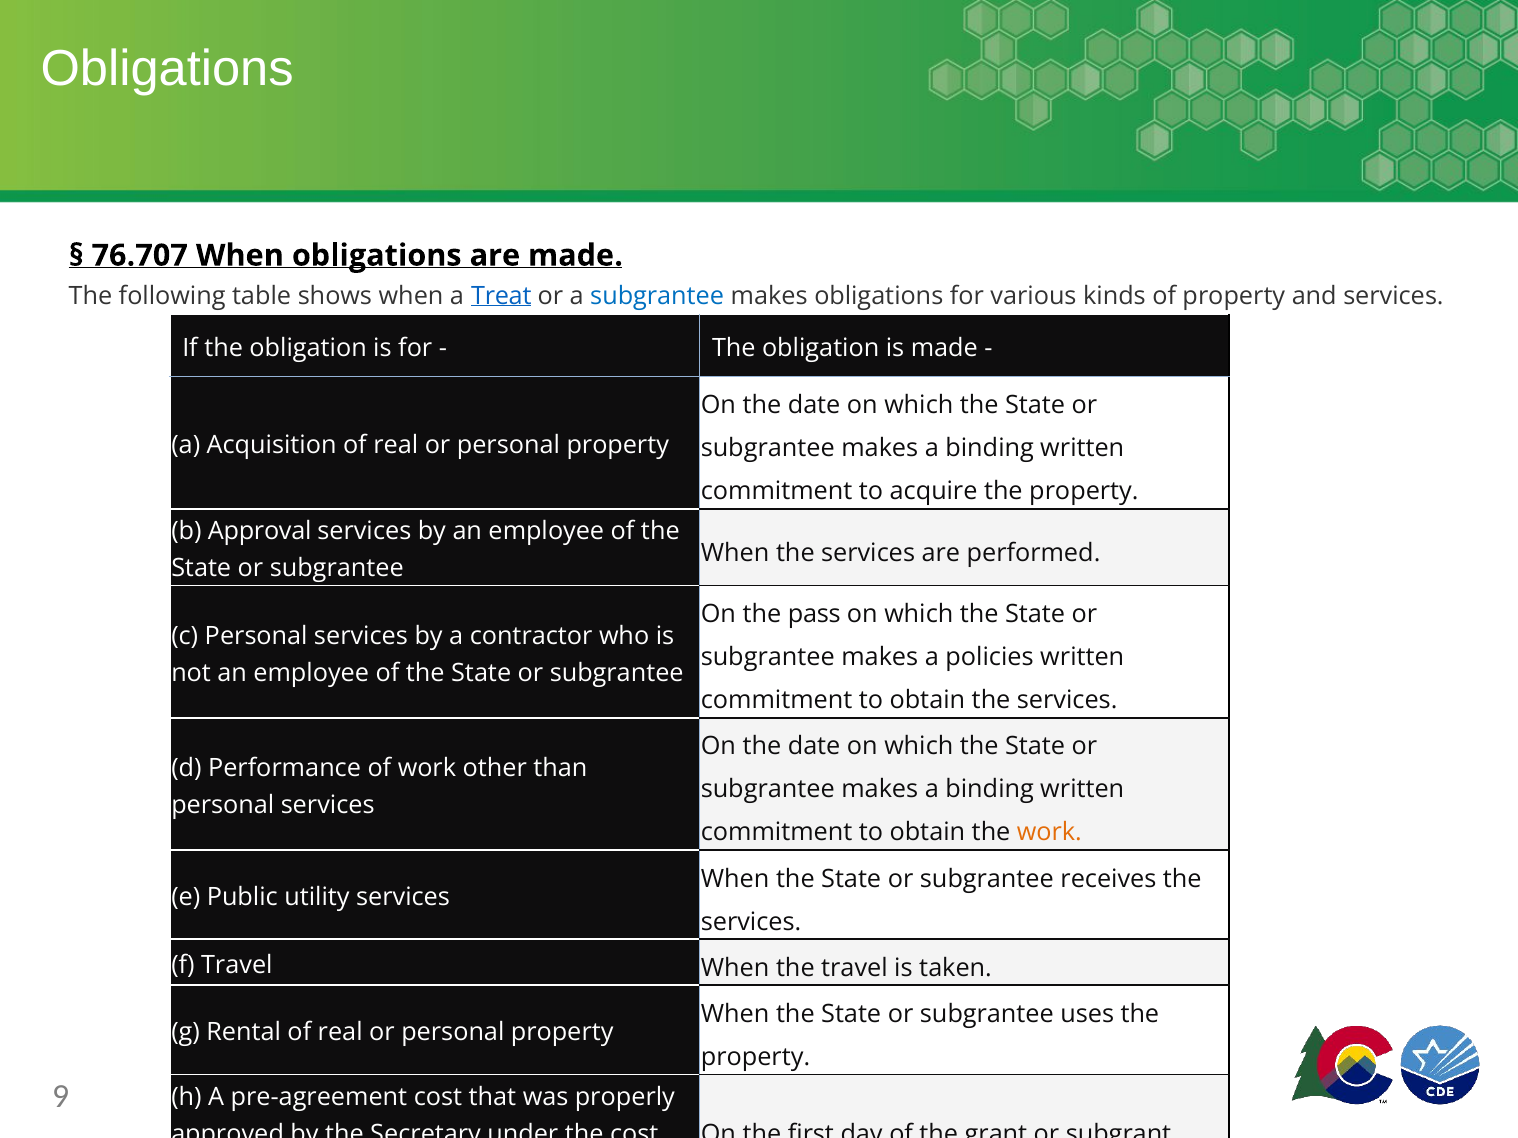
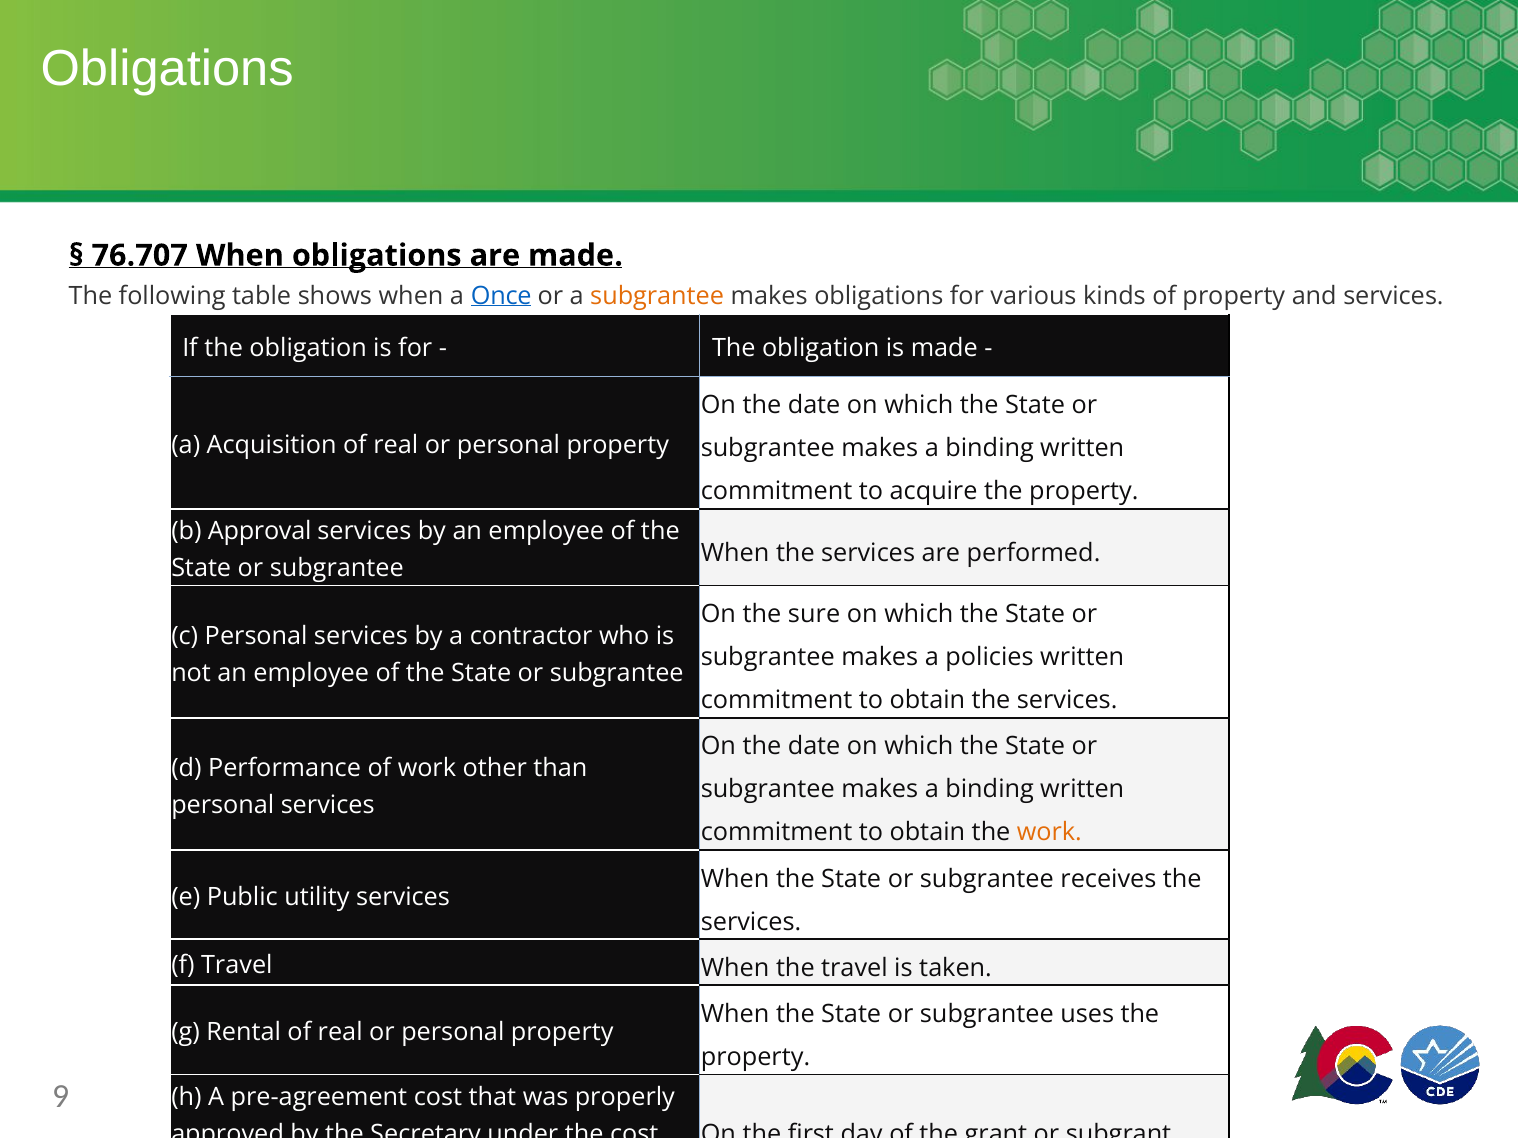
Treat: Treat -> Once
subgrantee at (657, 296) colour: blue -> orange
pass: pass -> sure
